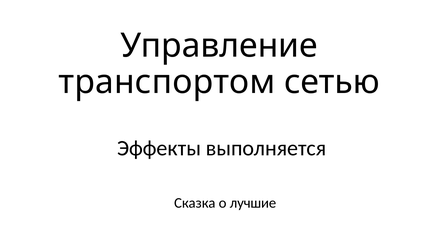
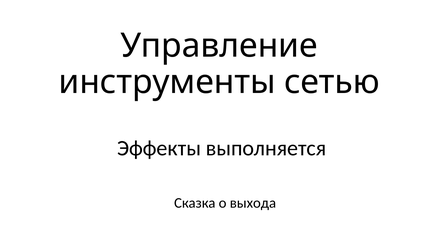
транспортом: транспортом -> инструменты
лучшие: лучшие -> выхода
